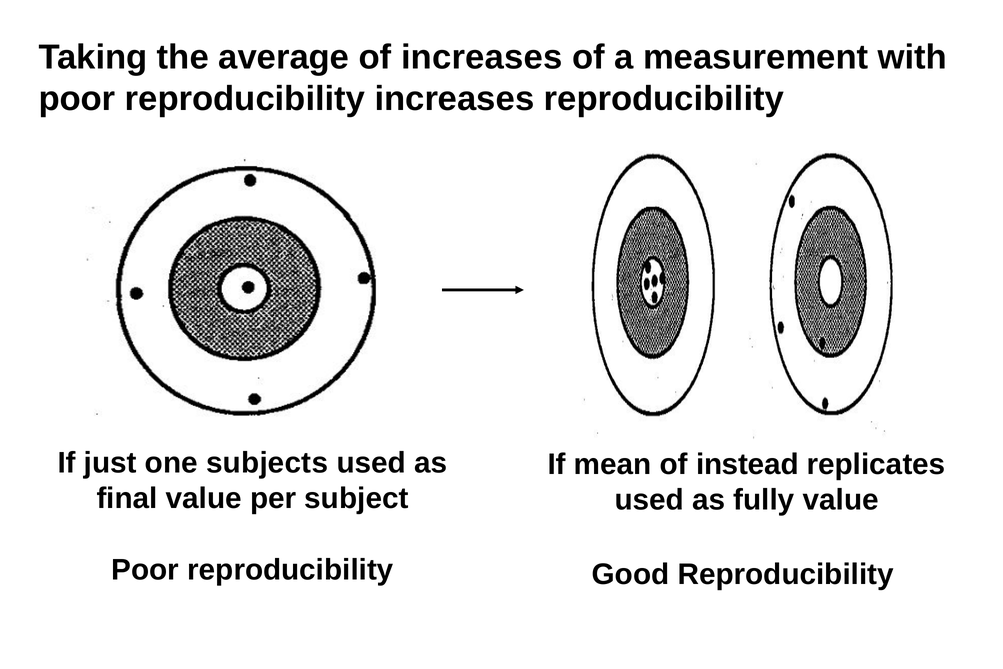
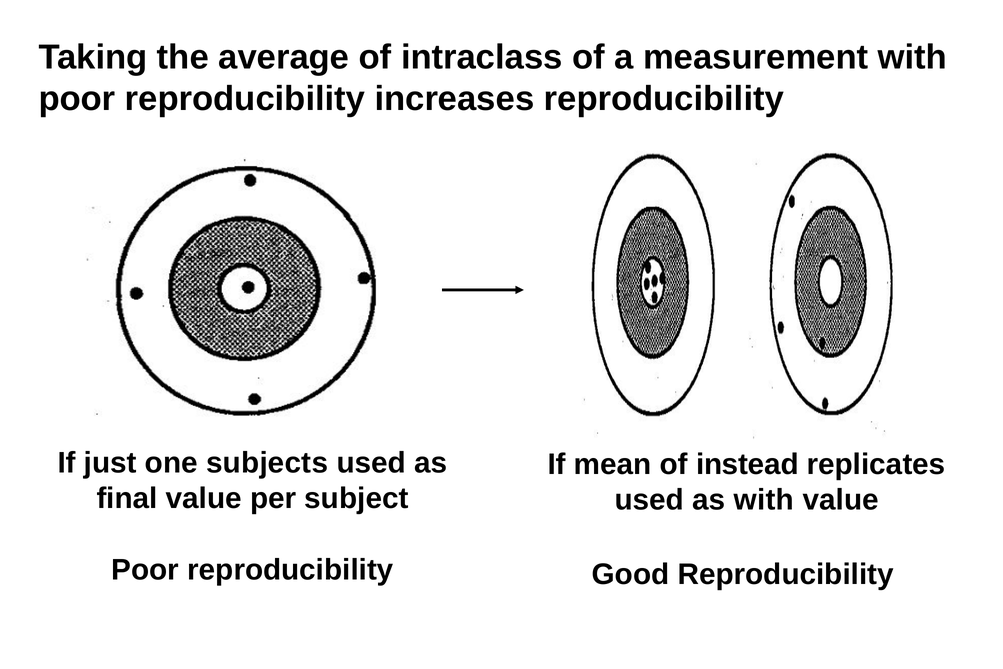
of increases: increases -> intraclass
as fully: fully -> with
